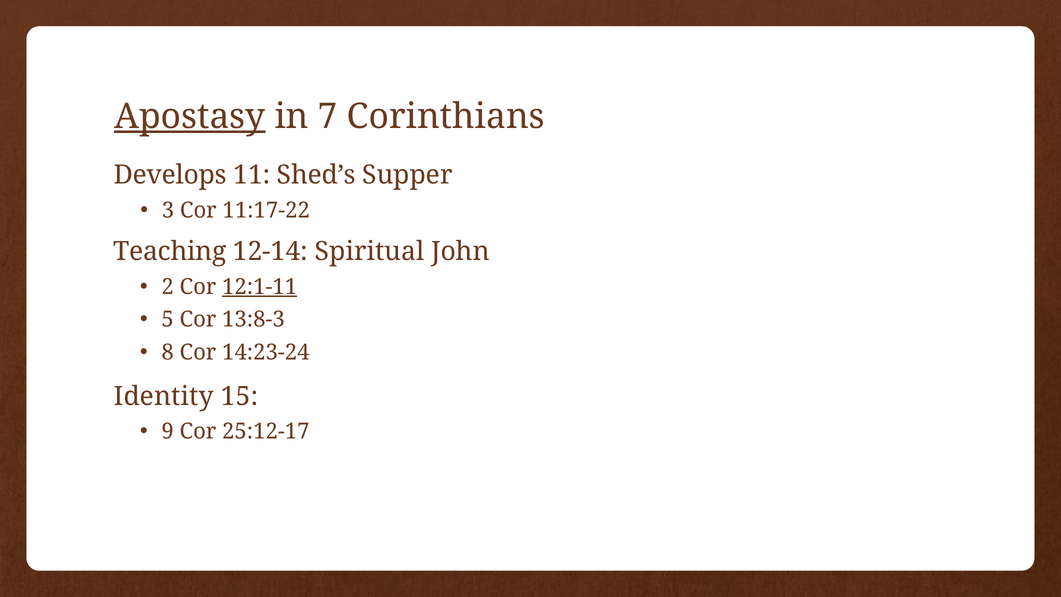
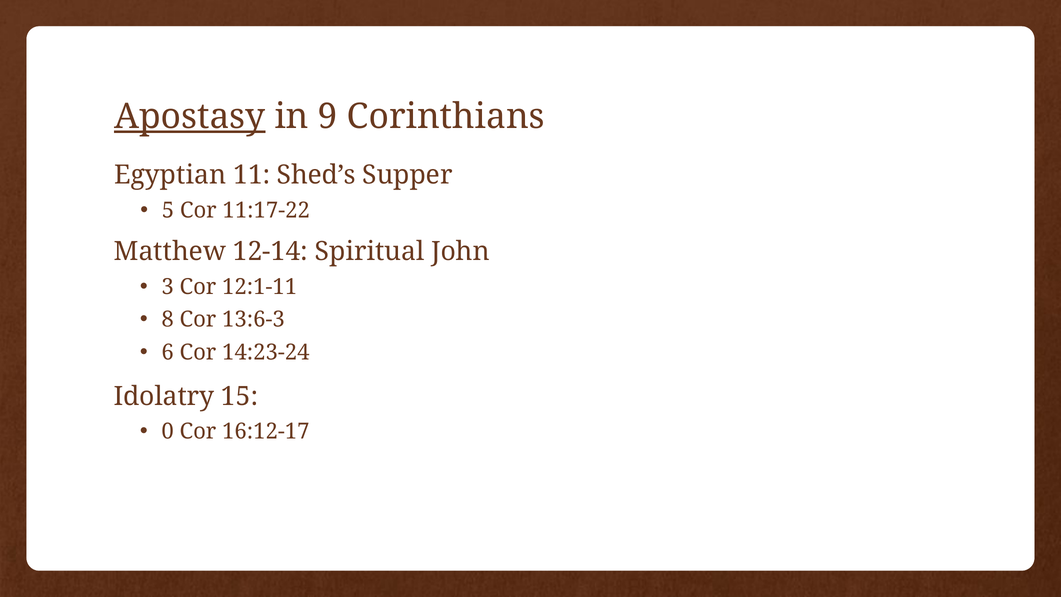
7: 7 -> 9
Develops: Develops -> Egyptian
3: 3 -> 5
Teaching: Teaching -> Matthew
2: 2 -> 3
12:1-11 underline: present -> none
5: 5 -> 8
13:8-3: 13:8-3 -> 13:6-3
8: 8 -> 6
Identity: Identity -> Idolatry
9: 9 -> 0
25:12-17: 25:12-17 -> 16:12-17
